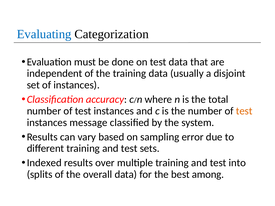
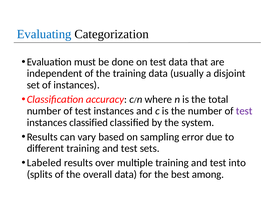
test at (244, 111) colour: orange -> purple
instances message: message -> classified
Indexed: Indexed -> Labeled
